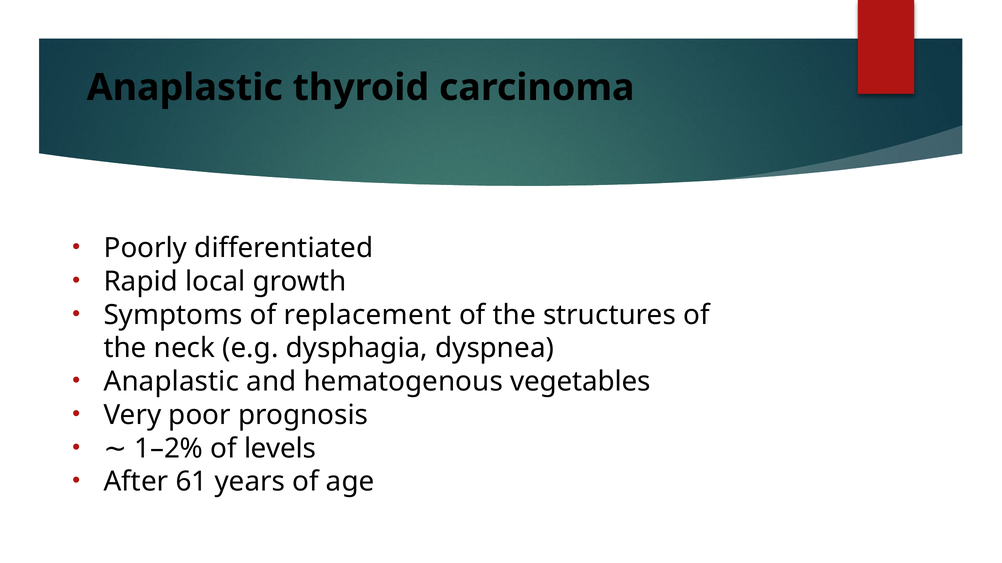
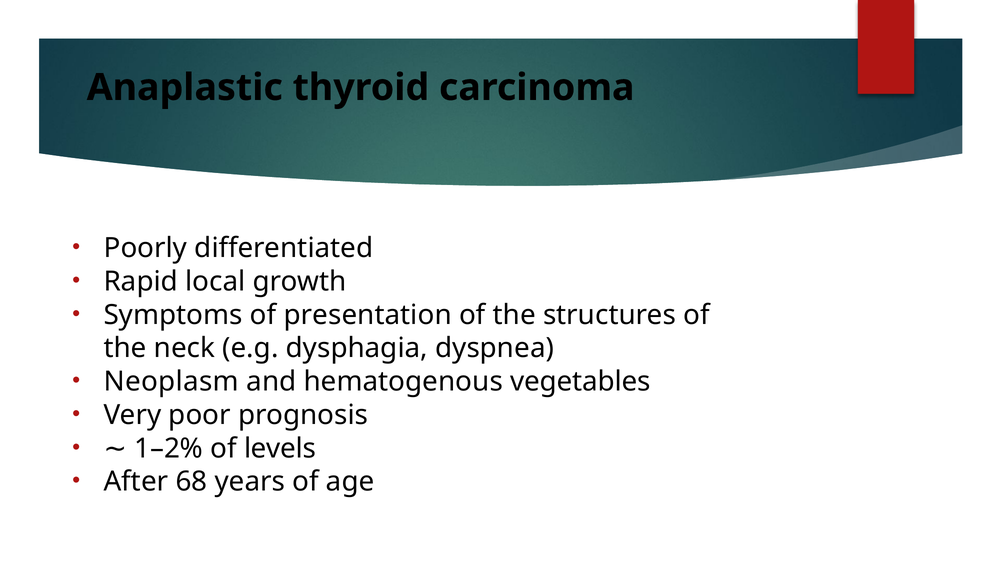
replacement: replacement -> presentation
Anaplastic at (171, 382): Anaplastic -> Neoplasm
61: 61 -> 68
